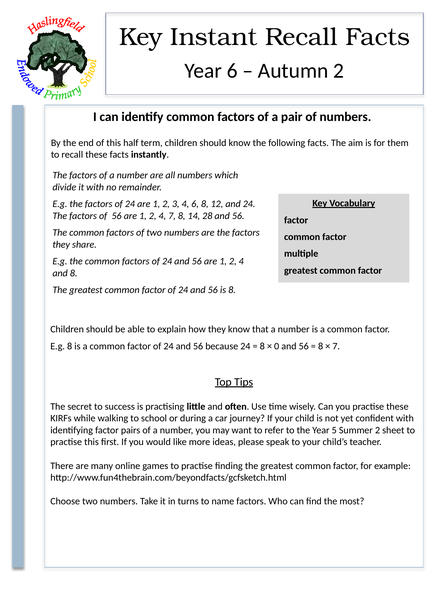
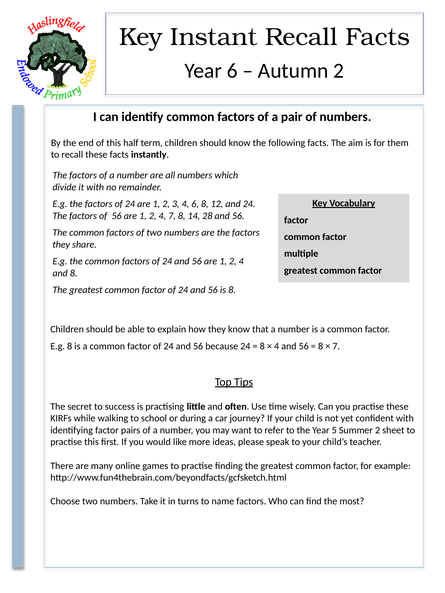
0 at (277, 346): 0 -> 4
